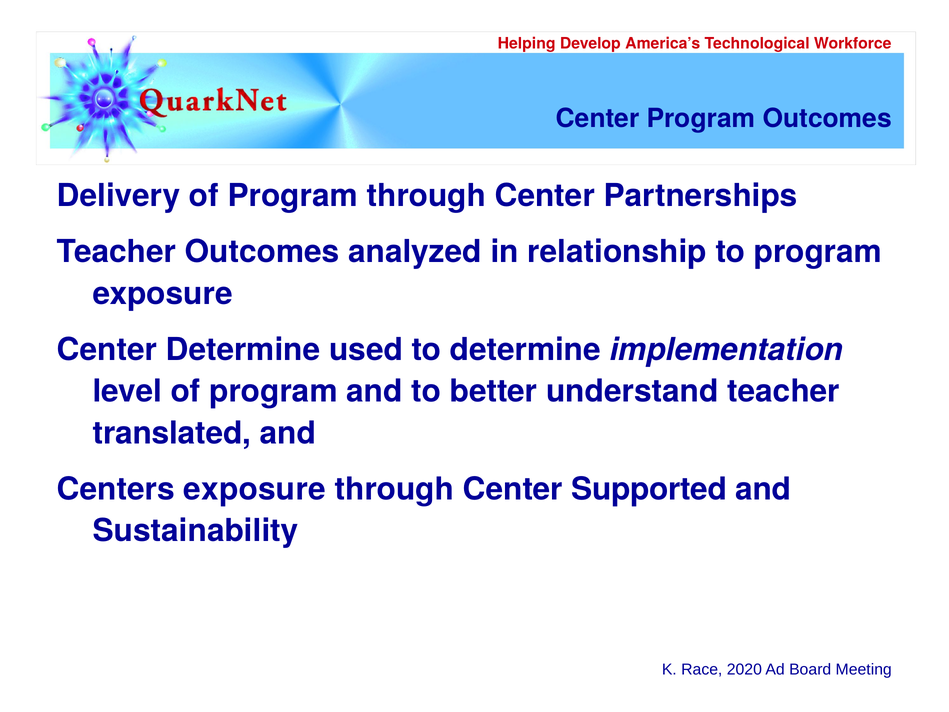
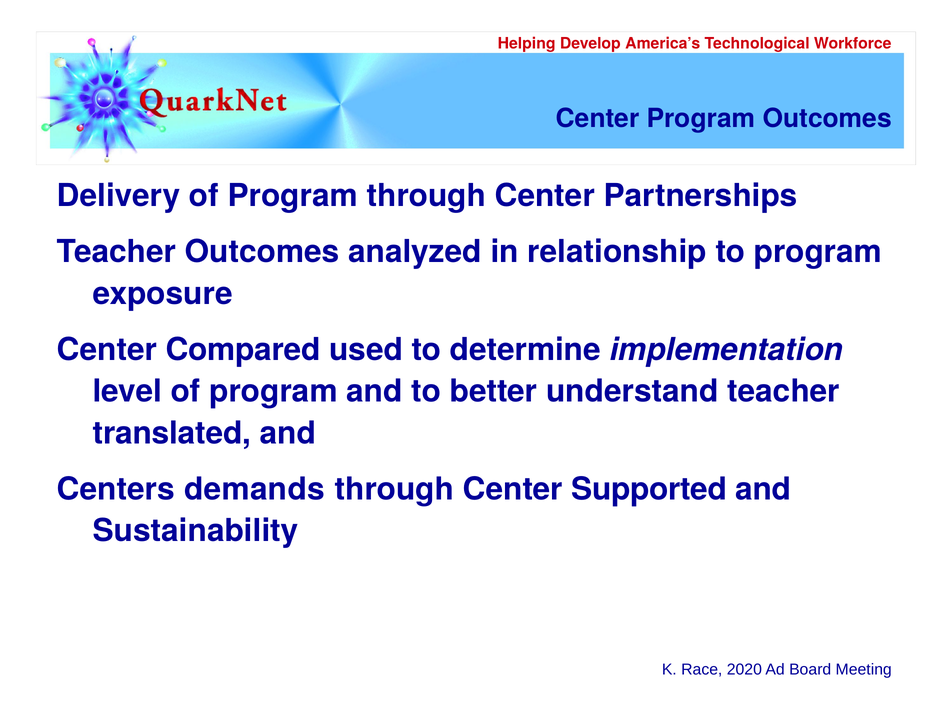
Center Determine: Determine -> Compared
Centers exposure: exposure -> demands
